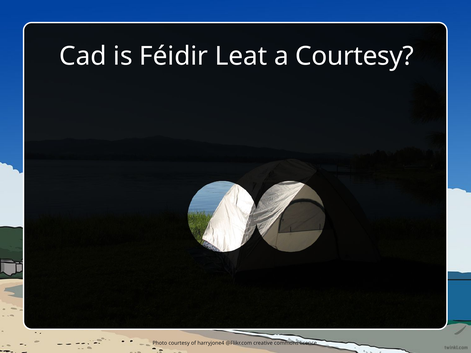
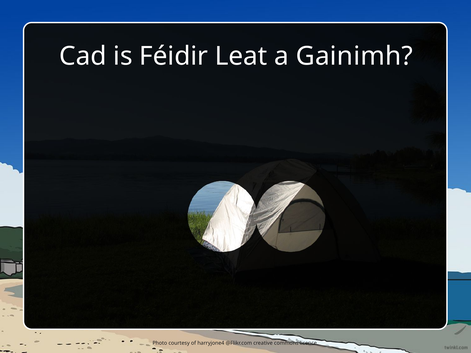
Courtesy at (355, 56): Courtesy -> Gainimh
